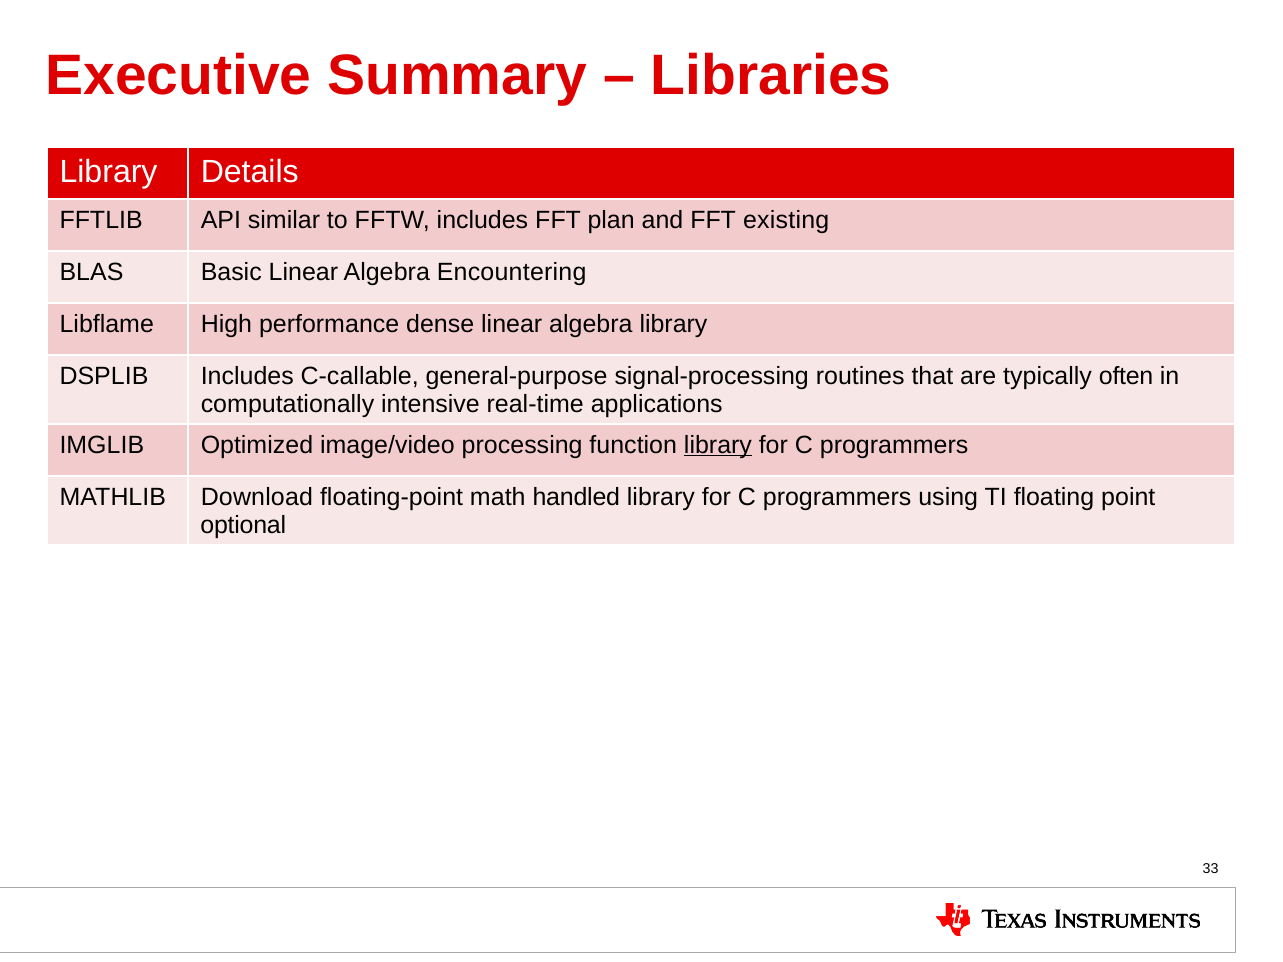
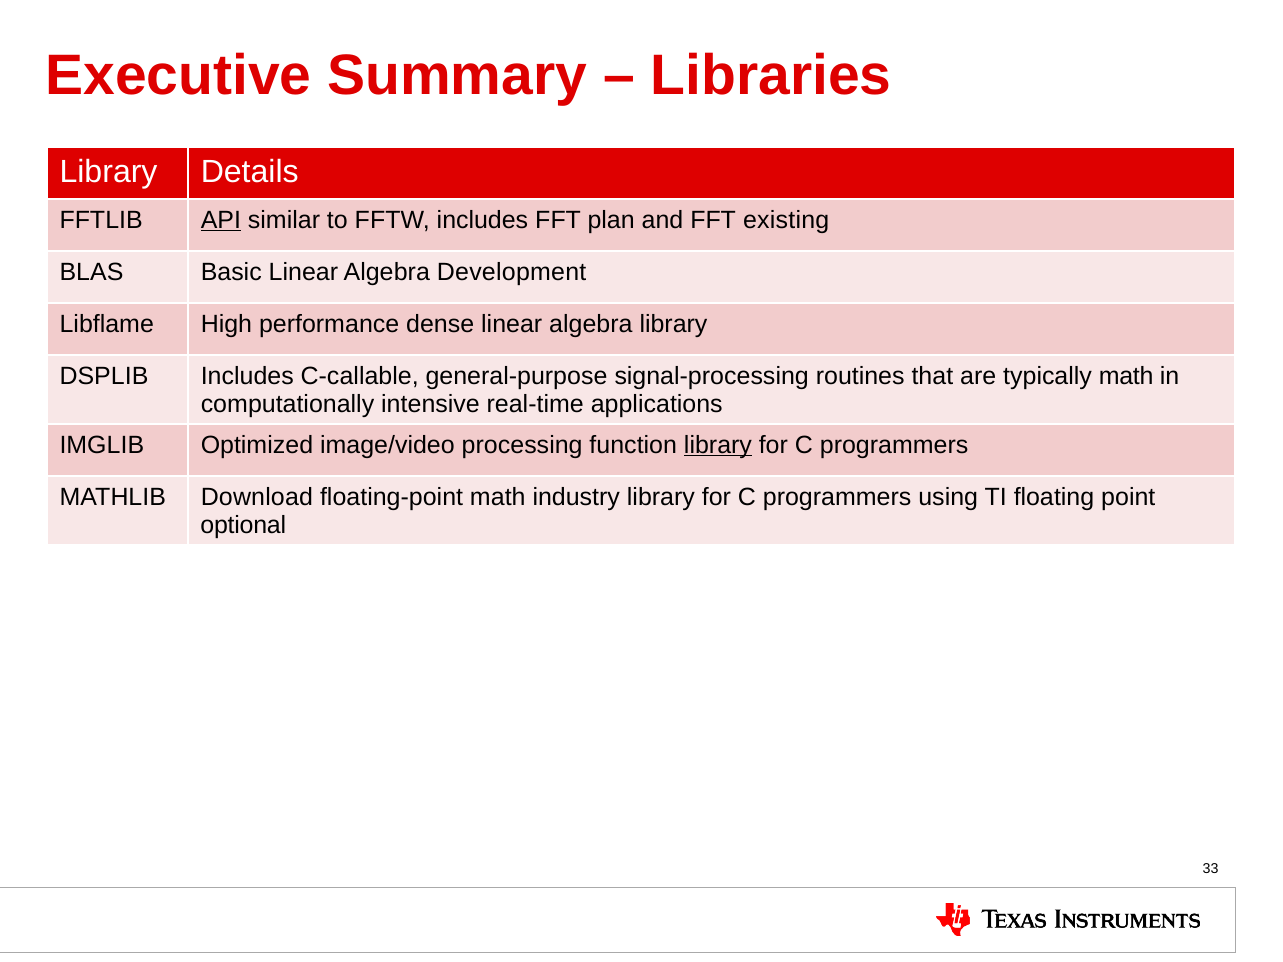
API underline: none -> present
Encountering: Encountering -> Development
typically often: often -> math
handled: handled -> industry
